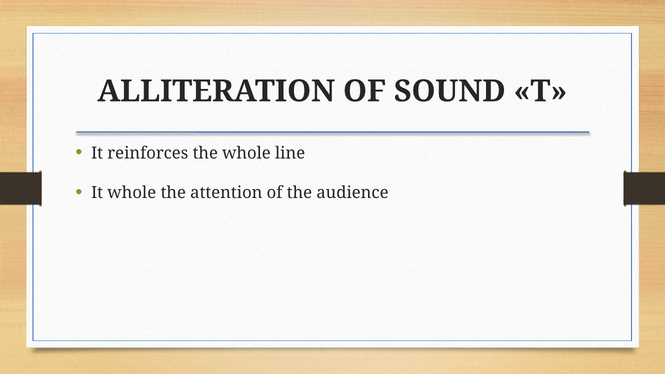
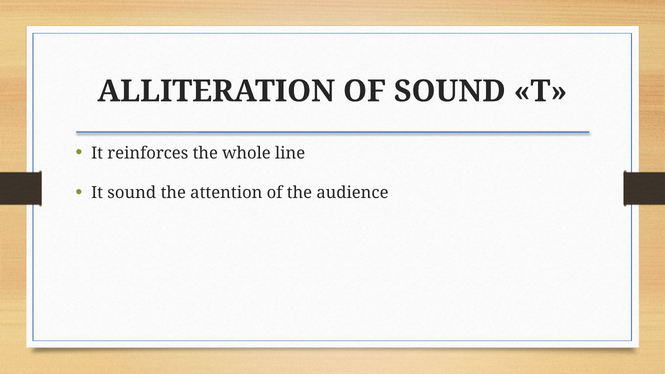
It whole: whole -> sound
